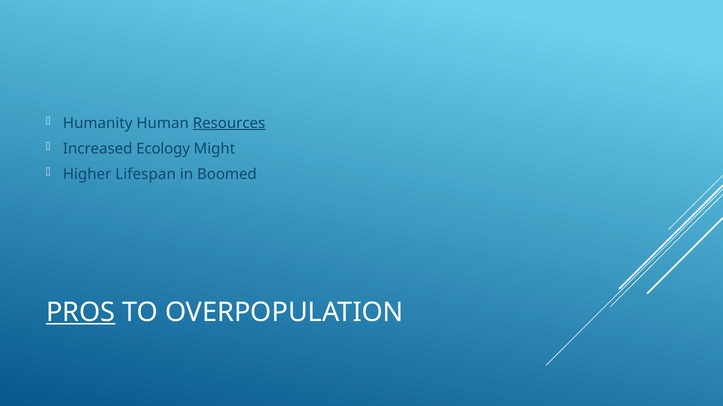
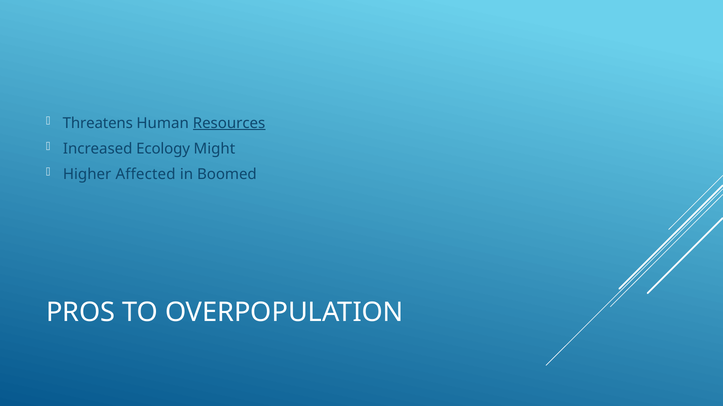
Humanity: Humanity -> Threatens
Lifespan: Lifespan -> Affected
PROS underline: present -> none
